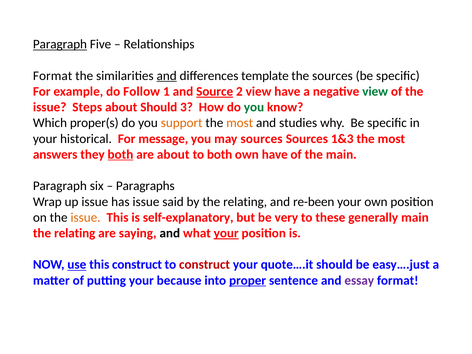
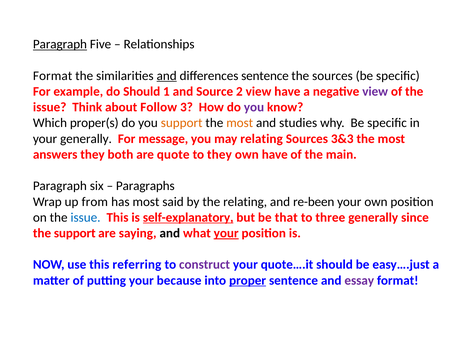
differences template: template -> sentence
do Follow: Follow -> Should
Source underline: present -> none
view at (375, 92) colour: green -> purple
Steps: Steps -> Think
about Should: Should -> Follow
you at (254, 107) colour: green -> purple
your historical: historical -> generally
may sources: sources -> relating
1&3: 1&3 -> 3&3
both at (120, 154) underline: present -> none
are about: about -> quote
to both: both -> they
up issue: issue -> from
has issue: issue -> most
issue at (86, 217) colour: orange -> blue
self-explanatory underline: none -> present
very: very -> that
these: these -> three
generally main: main -> since
relating at (75, 233): relating -> support
use underline: present -> none
this construct: construct -> referring
construct at (205, 265) colour: red -> purple
